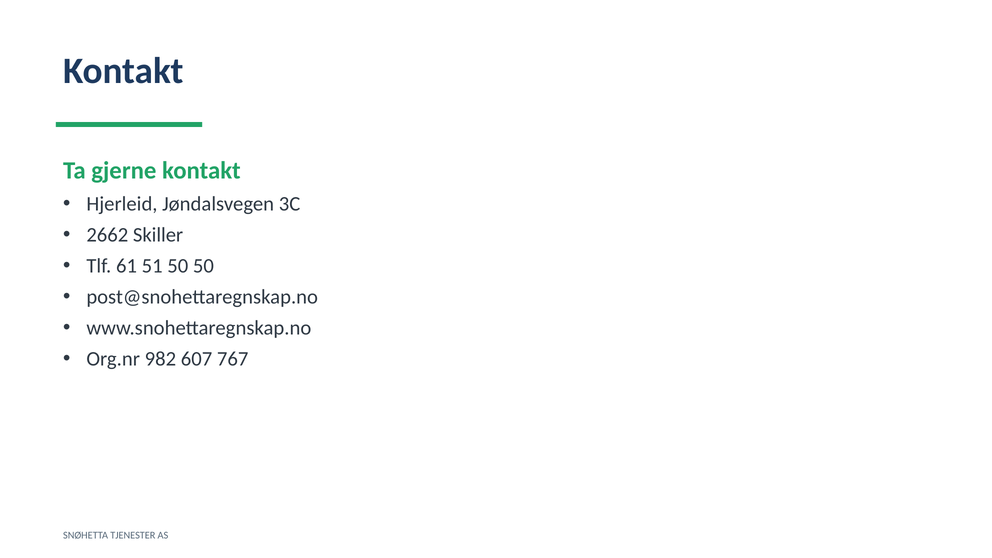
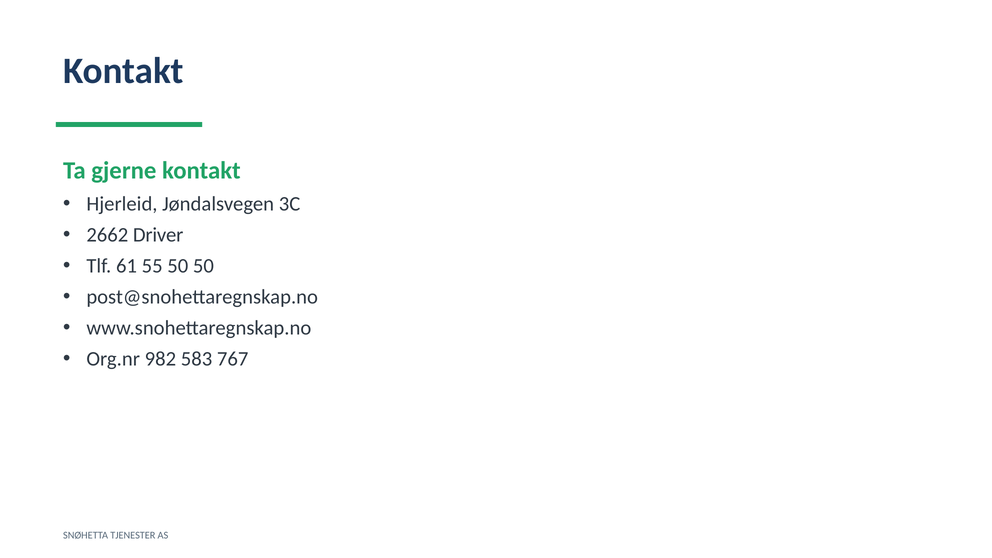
Skiller: Skiller -> Driver
51: 51 -> 55
607: 607 -> 583
